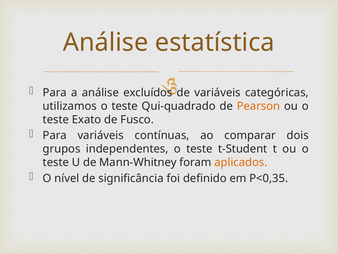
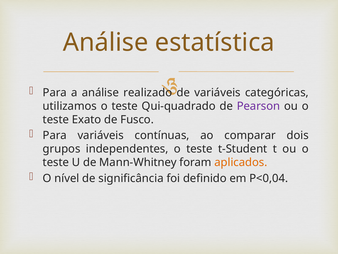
excluídos: excluídos -> realizado
Pearson colour: orange -> purple
P<0,35: P<0,35 -> P<0,04
